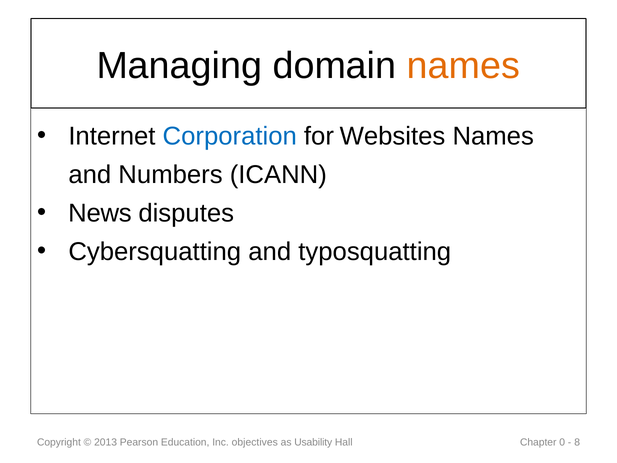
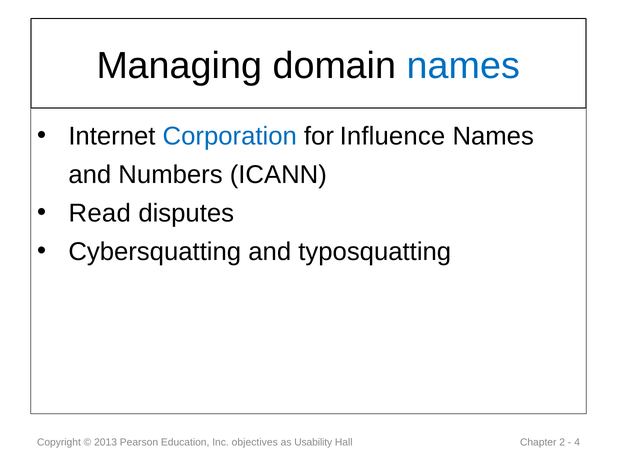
names at (463, 66) colour: orange -> blue
Websites: Websites -> Influence
News: News -> Read
0: 0 -> 2
8: 8 -> 4
